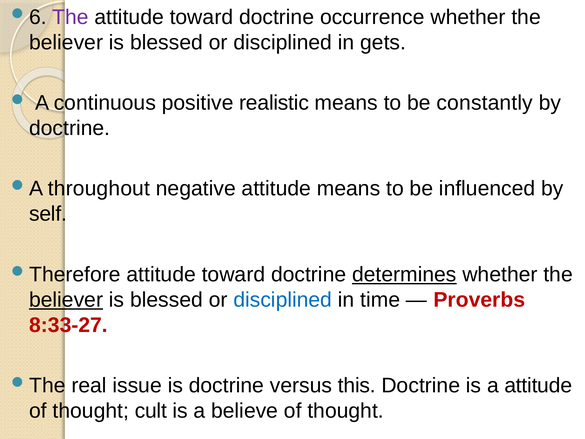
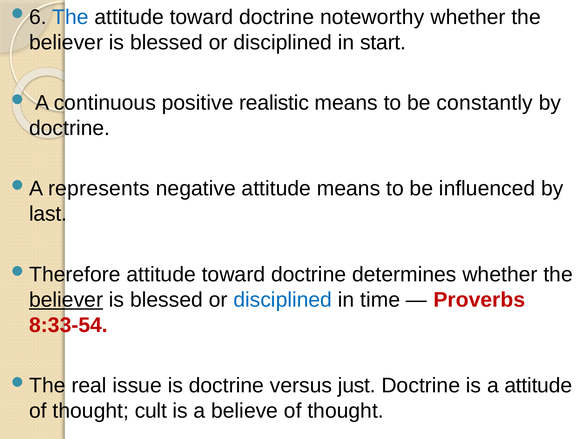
The at (70, 17) colour: purple -> blue
occurrence: occurrence -> noteworthy
gets: gets -> start
throughout: throughout -> represents
self: self -> last
determines underline: present -> none
8:33-27: 8:33-27 -> 8:33-54
this: this -> just
